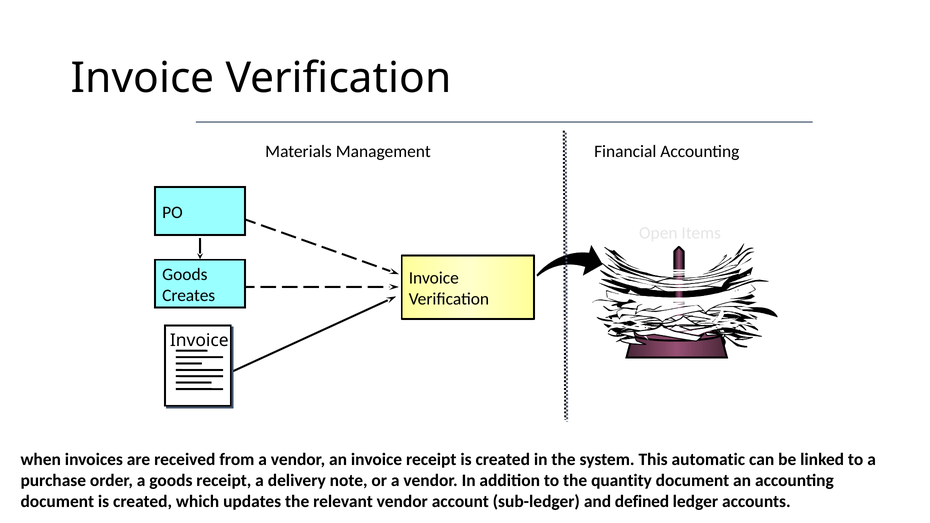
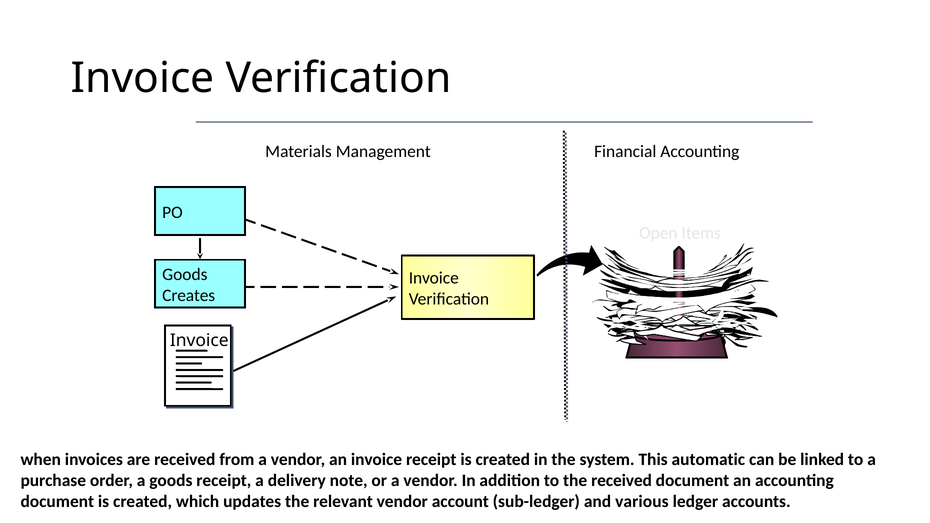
the quantity: quantity -> received
defined: defined -> various
